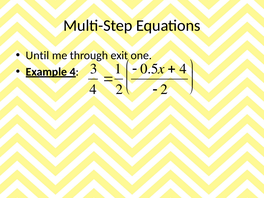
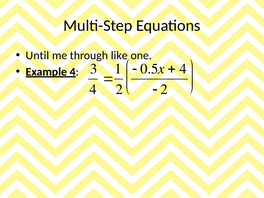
exit: exit -> like
